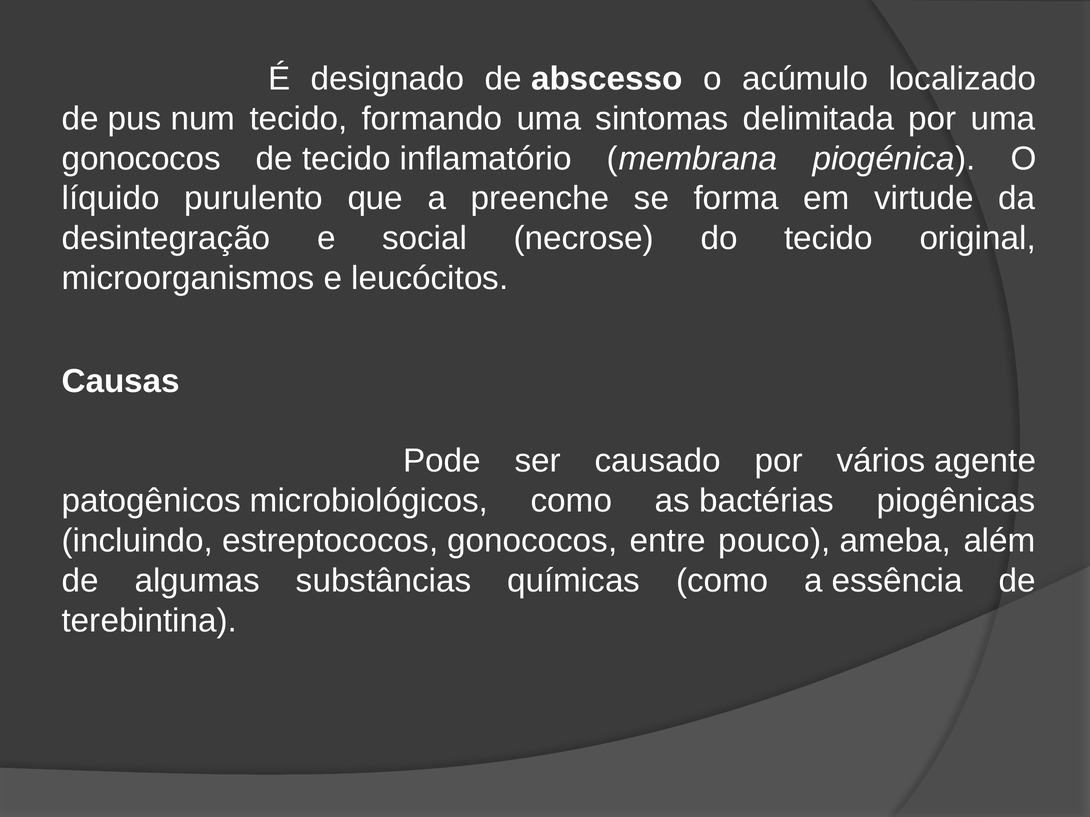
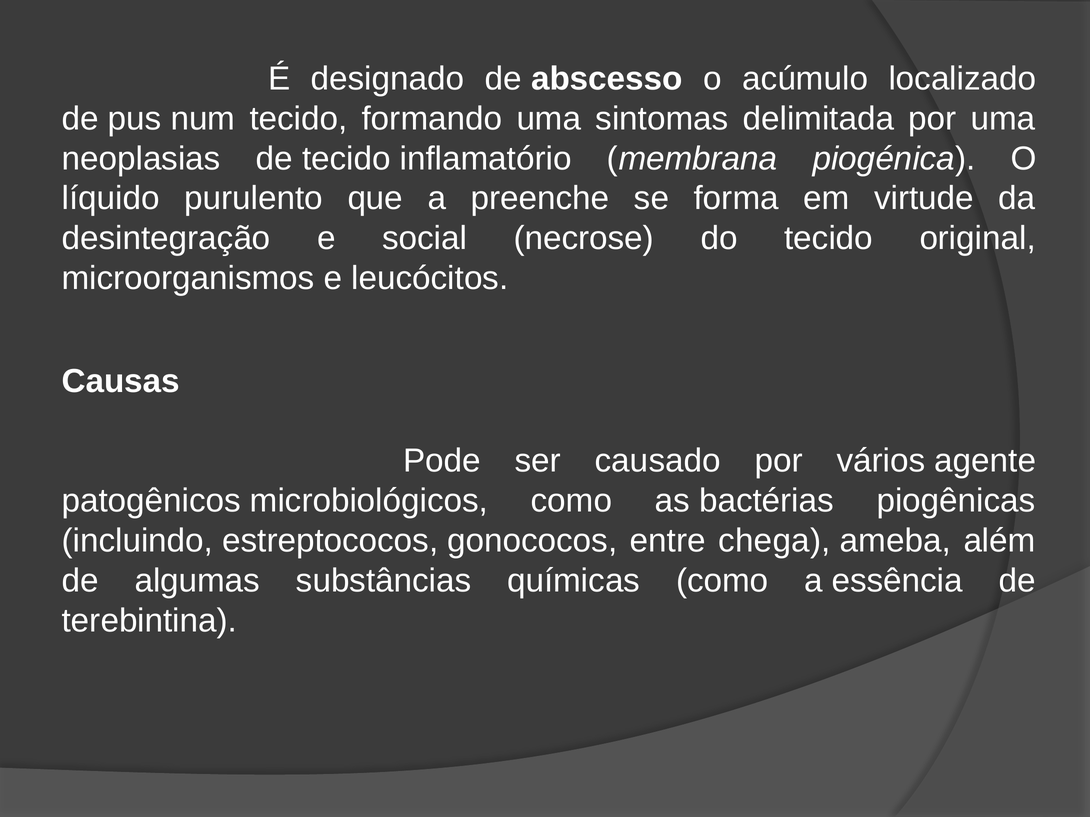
gonococos at (141, 159): gonococos -> neoplasias
pouco: pouco -> chega
